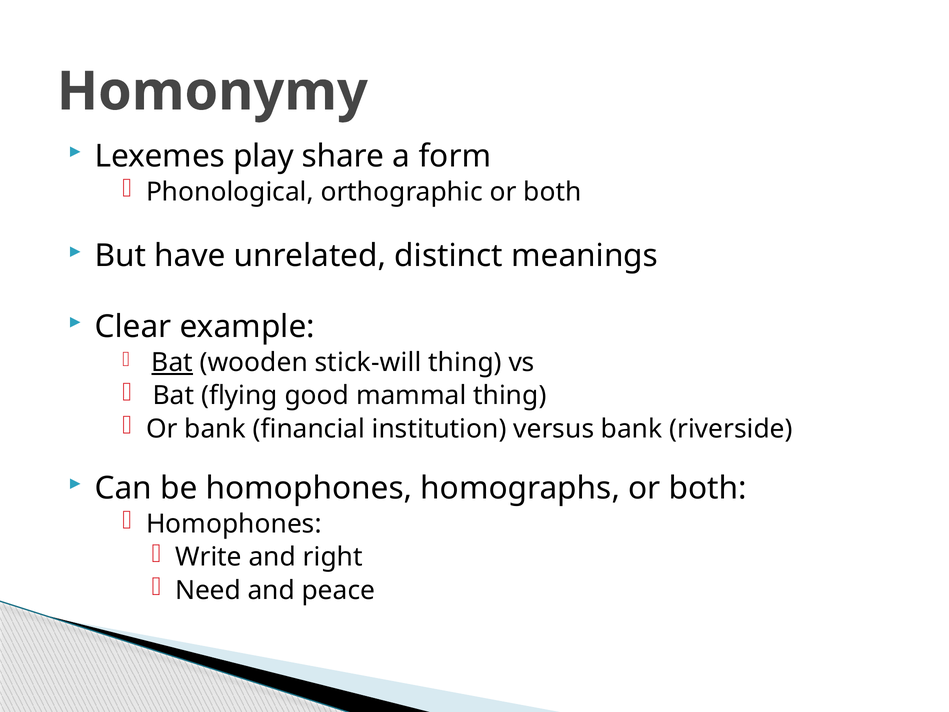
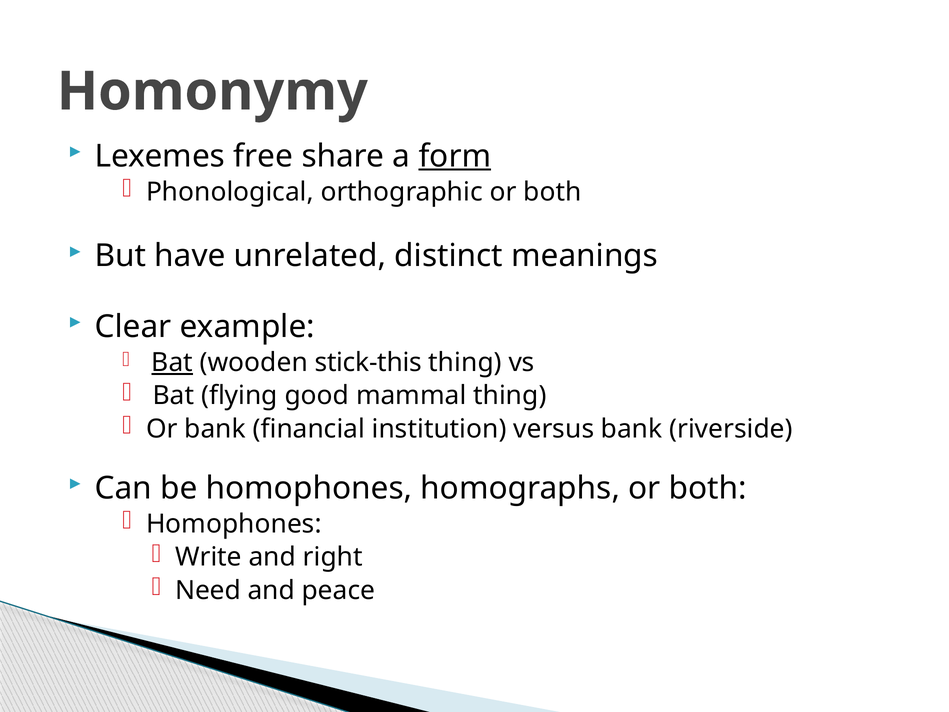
play: play -> free
form underline: none -> present
stick-will: stick-will -> stick-this
